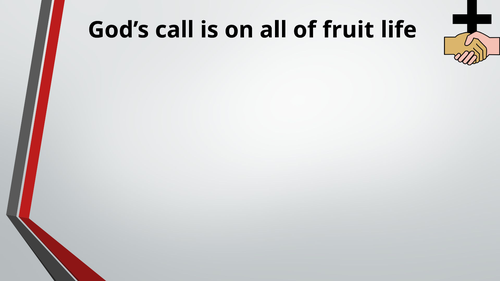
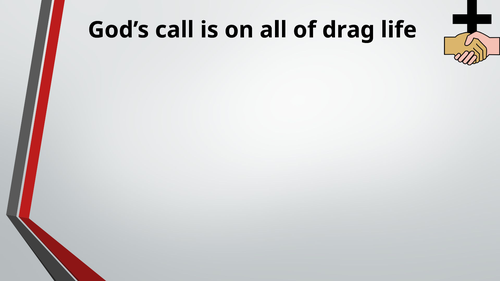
fruit: fruit -> drag
